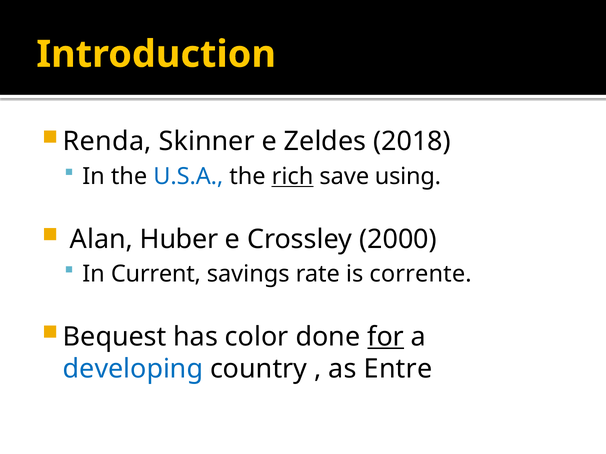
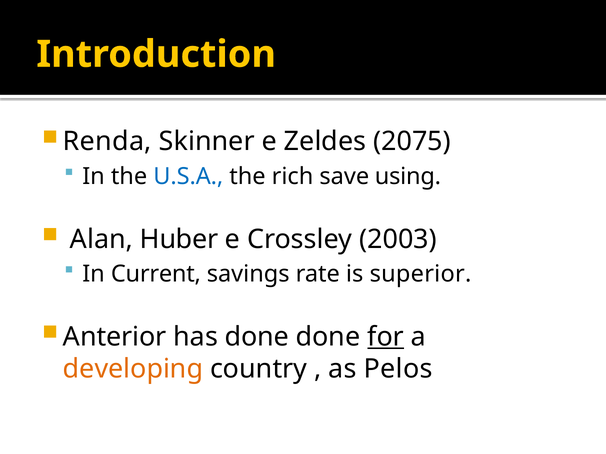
2018: 2018 -> 2075
rich underline: present -> none
2000: 2000 -> 2003
corrente: corrente -> superior
Bequest: Bequest -> Anterior
has color: color -> done
developing colour: blue -> orange
Entre: Entre -> Pelos
